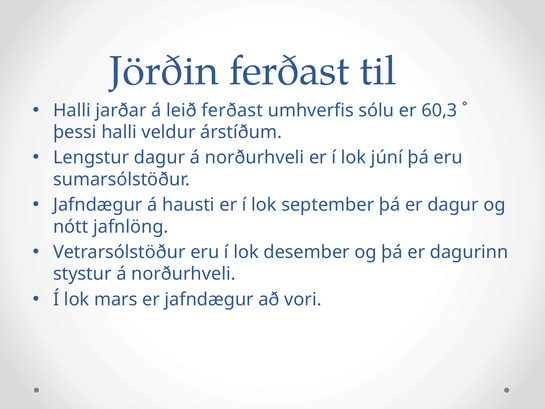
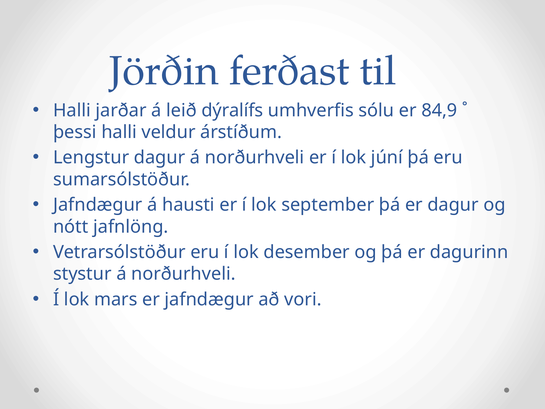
leið ferðast: ferðast -> dýralífs
60,3: 60,3 -> 84,9
